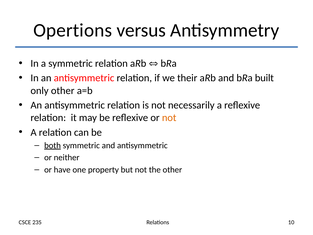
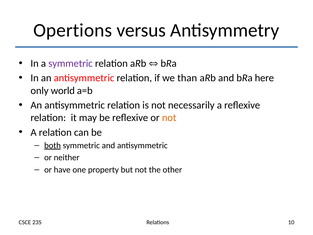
symmetric at (70, 63) colour: black -> purple
their: their -> than
built: built -> here
only other: other -> world
